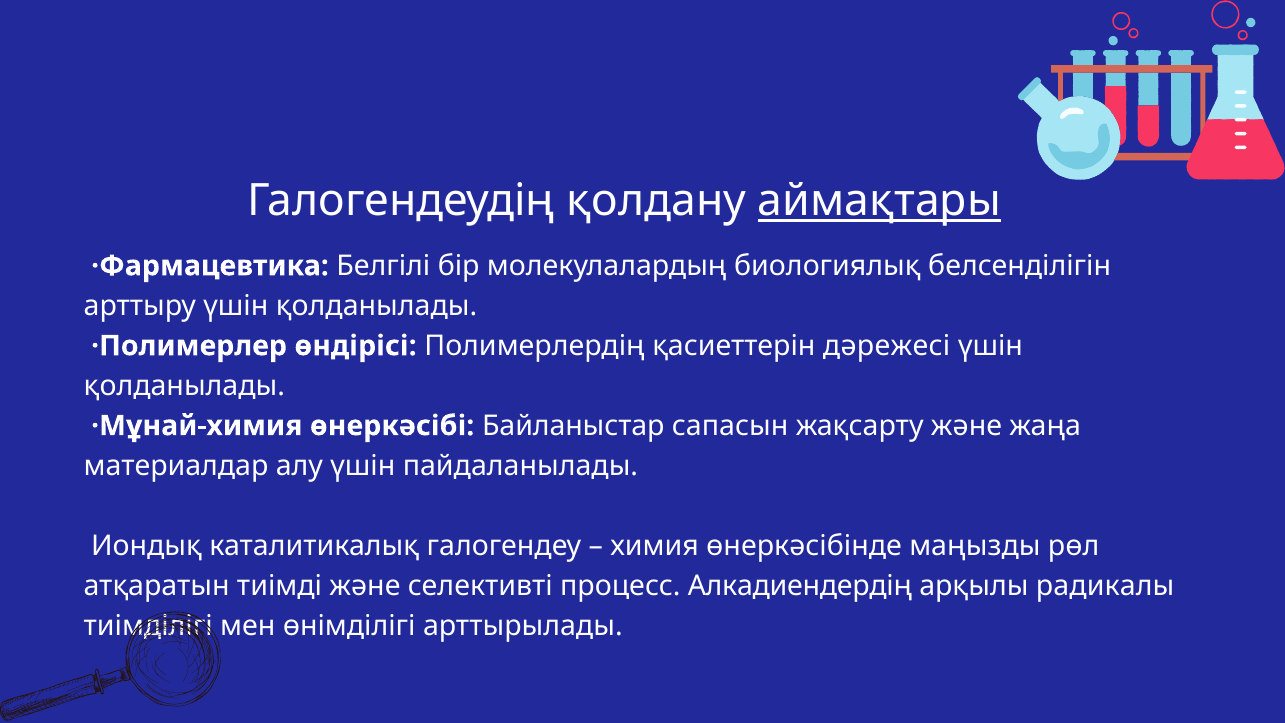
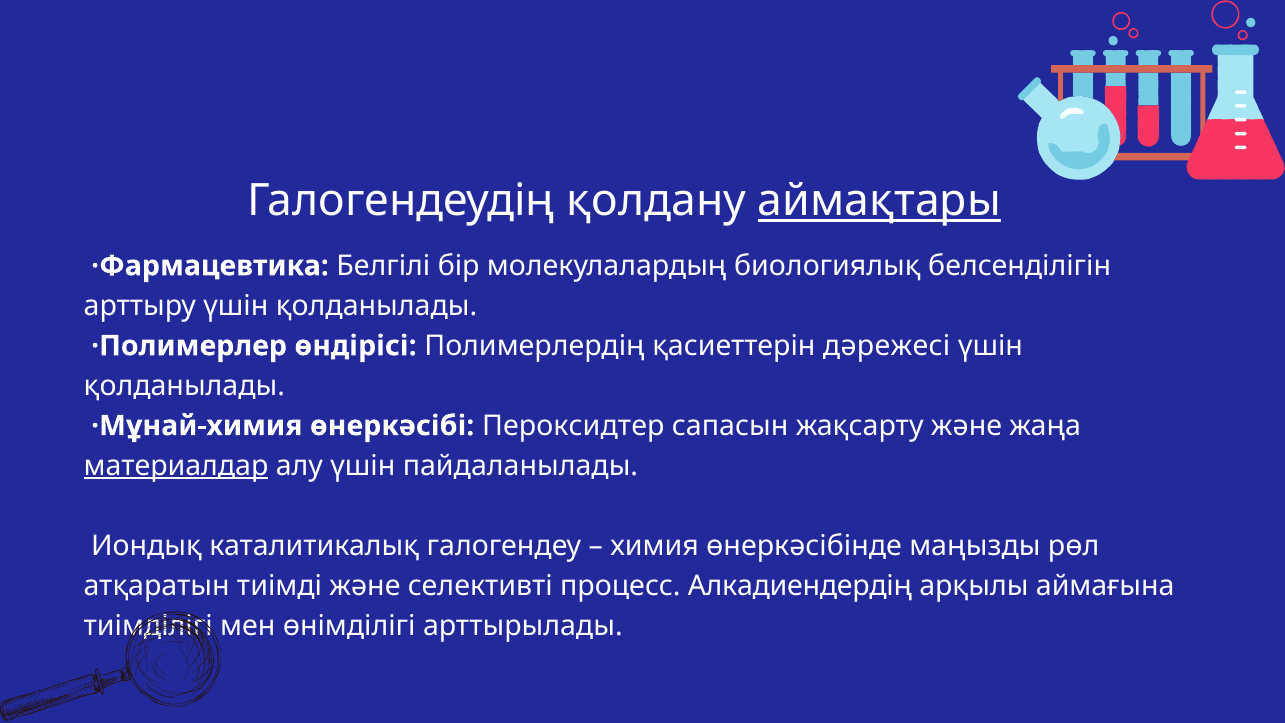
Байланыстар: Байланыстар -> Пероксидтер
материалдар underline: none -> present
радикалы: радикалы -> аймағына
